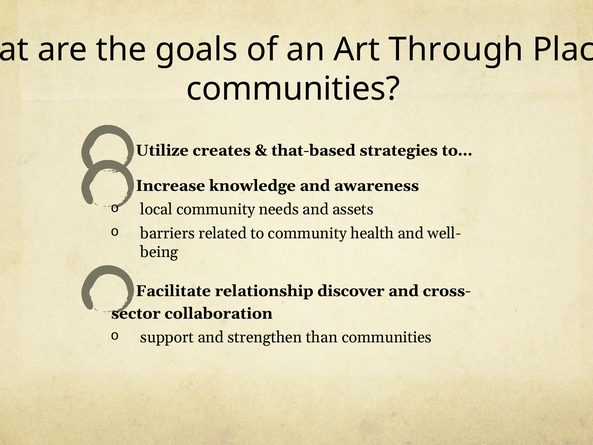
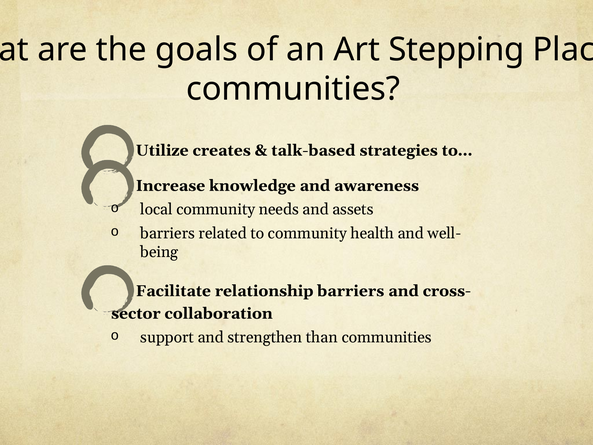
Through: Through -> Stepping
that-based: that-based -> talk-based
relationship discover: discover -> barriers
